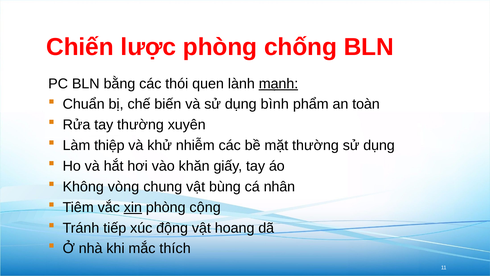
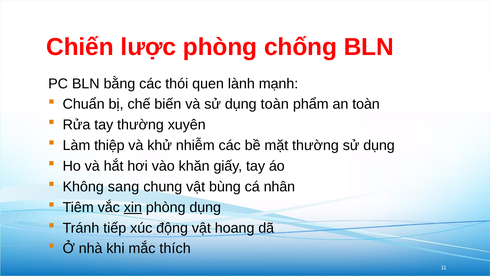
mạnh underline: present -> none
dụng bình: bình -> toàn
vòng: vòng -> sang
phòng cộng: cộng -> dụng
